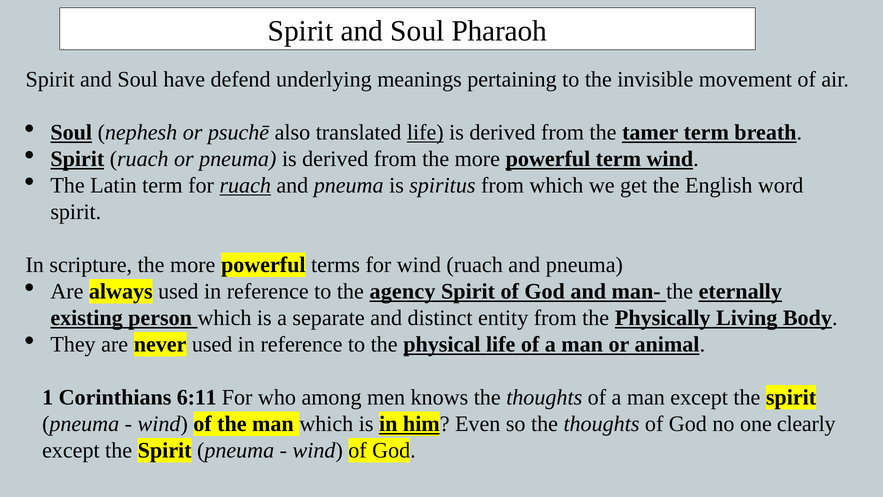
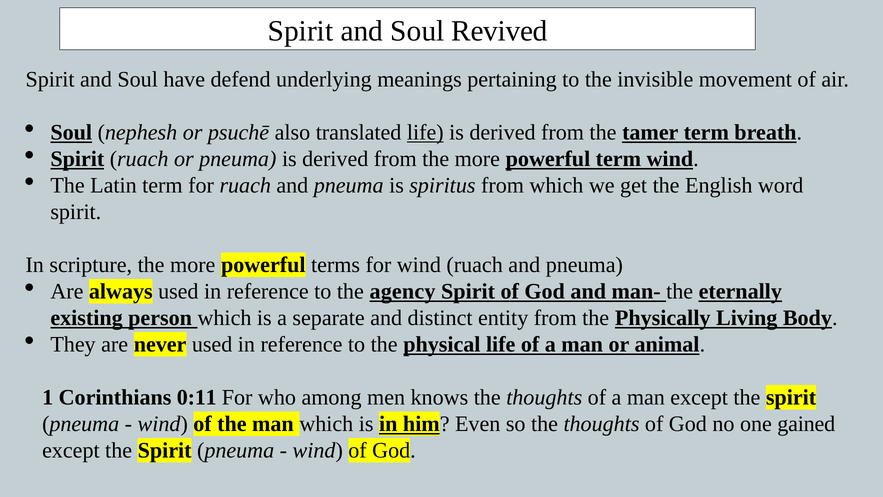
Pharaoh: Pharaoh -> Revived
ruach at (245, 185) underline: present -> none
6:11: 6:11 -> 0:11
clearly: clearly -> gained
